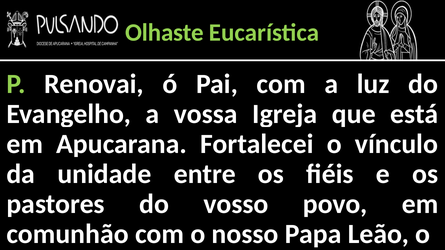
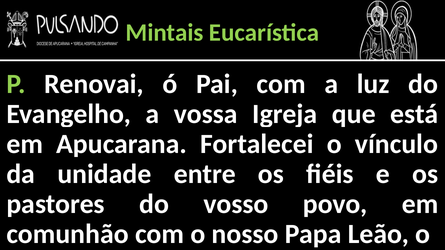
Olhaste: Olhaste -> Mintais
